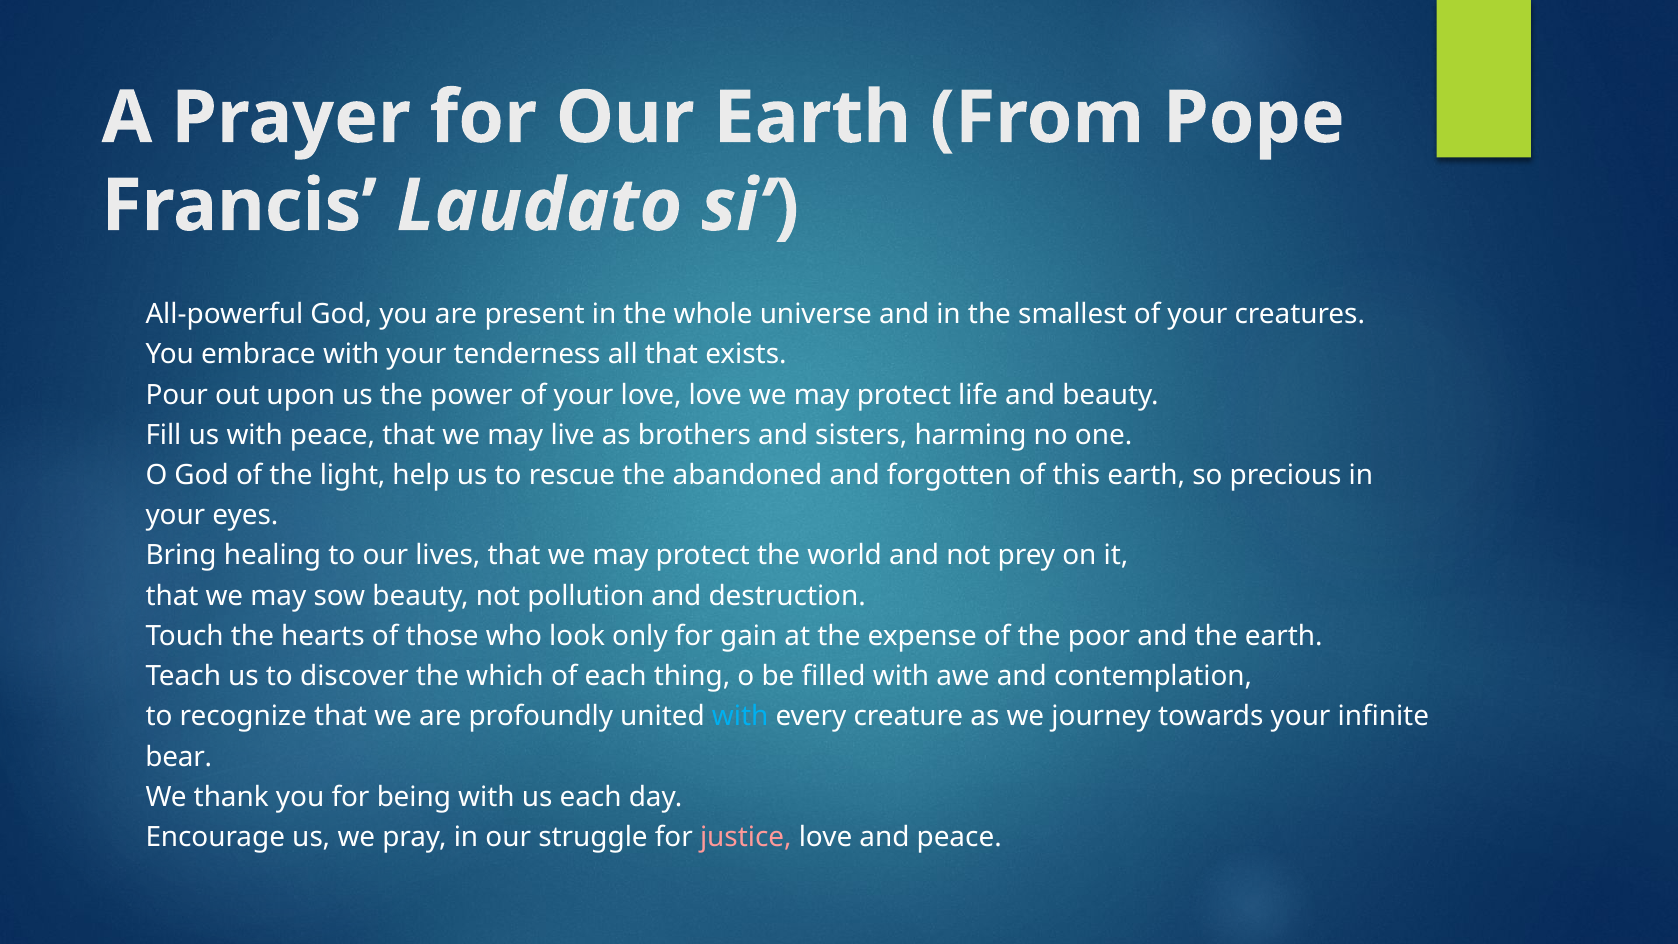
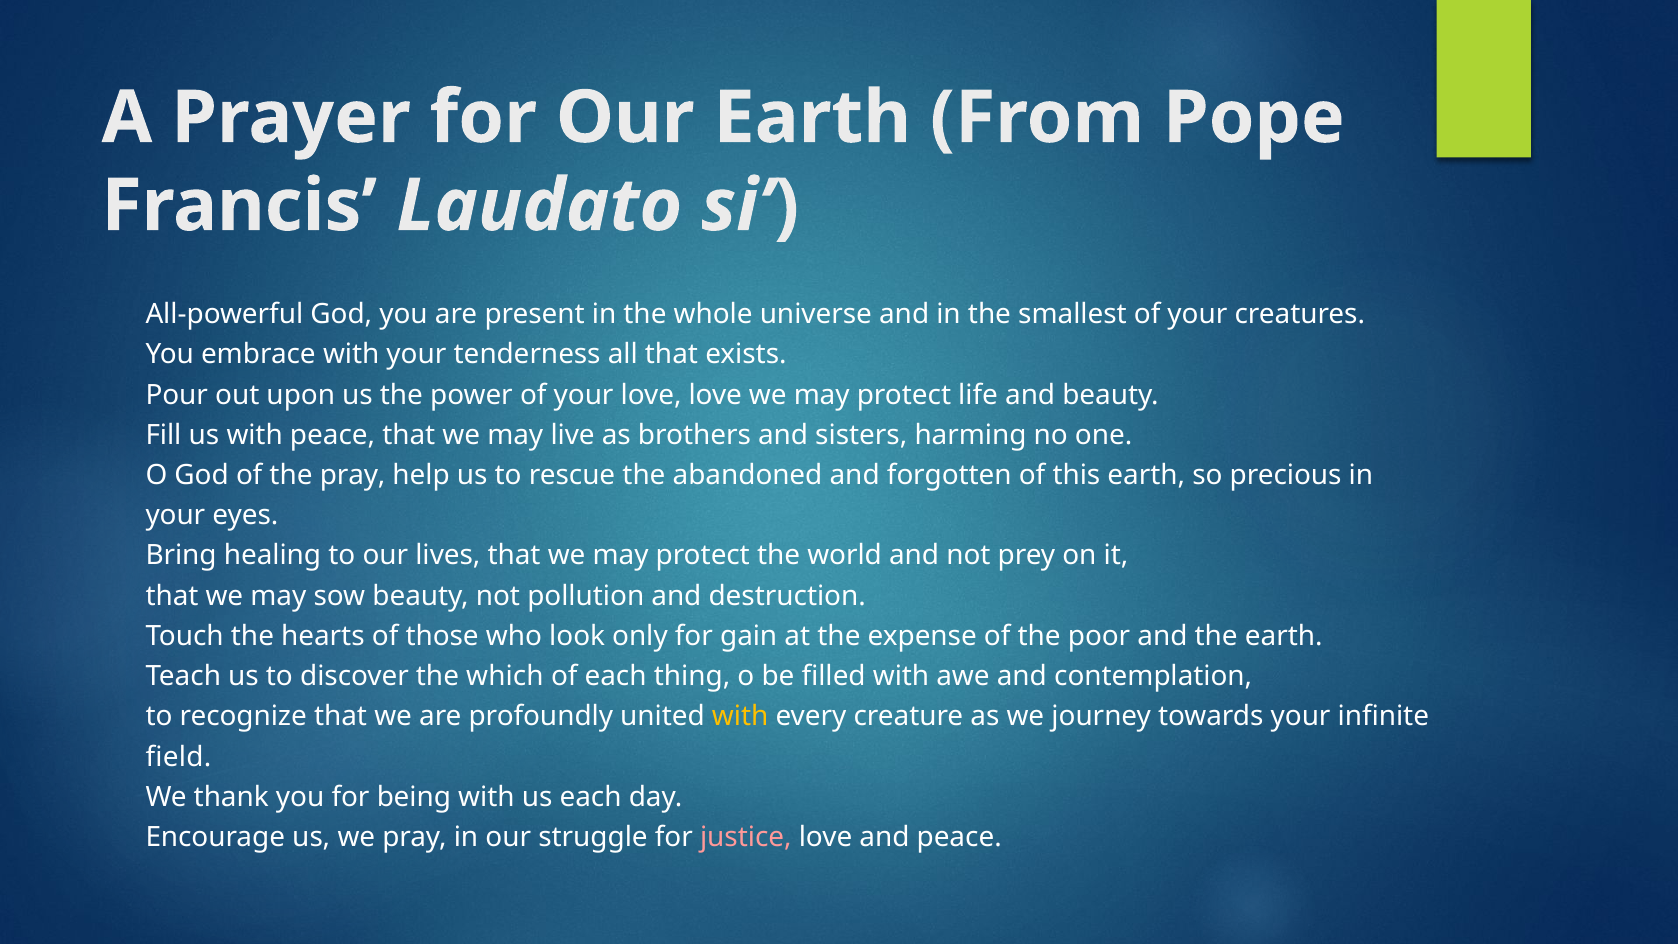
the light: light -> pray
with at (740, 717) colour: light blue -> yellow
bear: bear -> field
